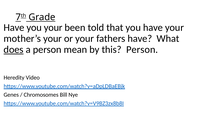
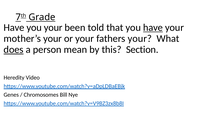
have at (153, 27) underline: none -> present
fathers have: have -> your
this Person: Person -> Section
